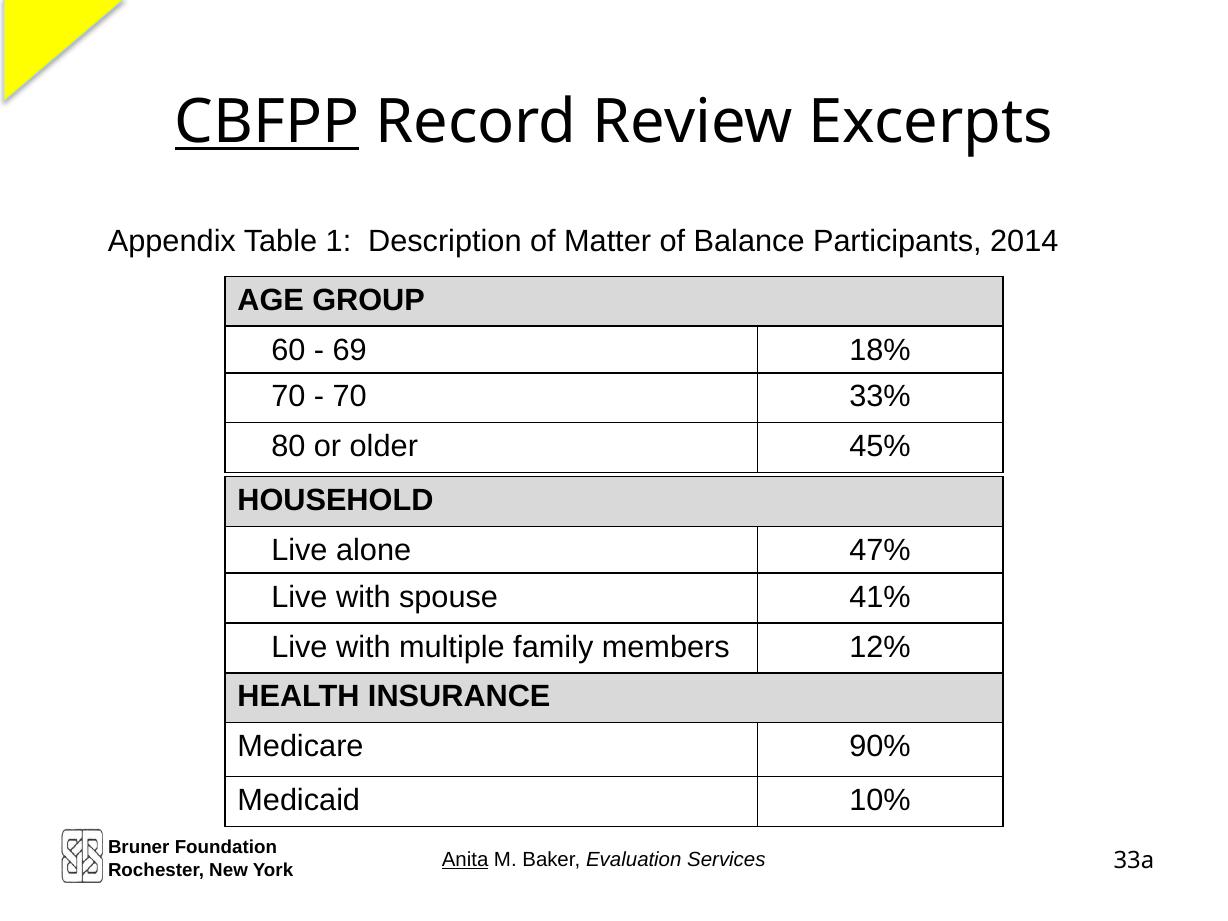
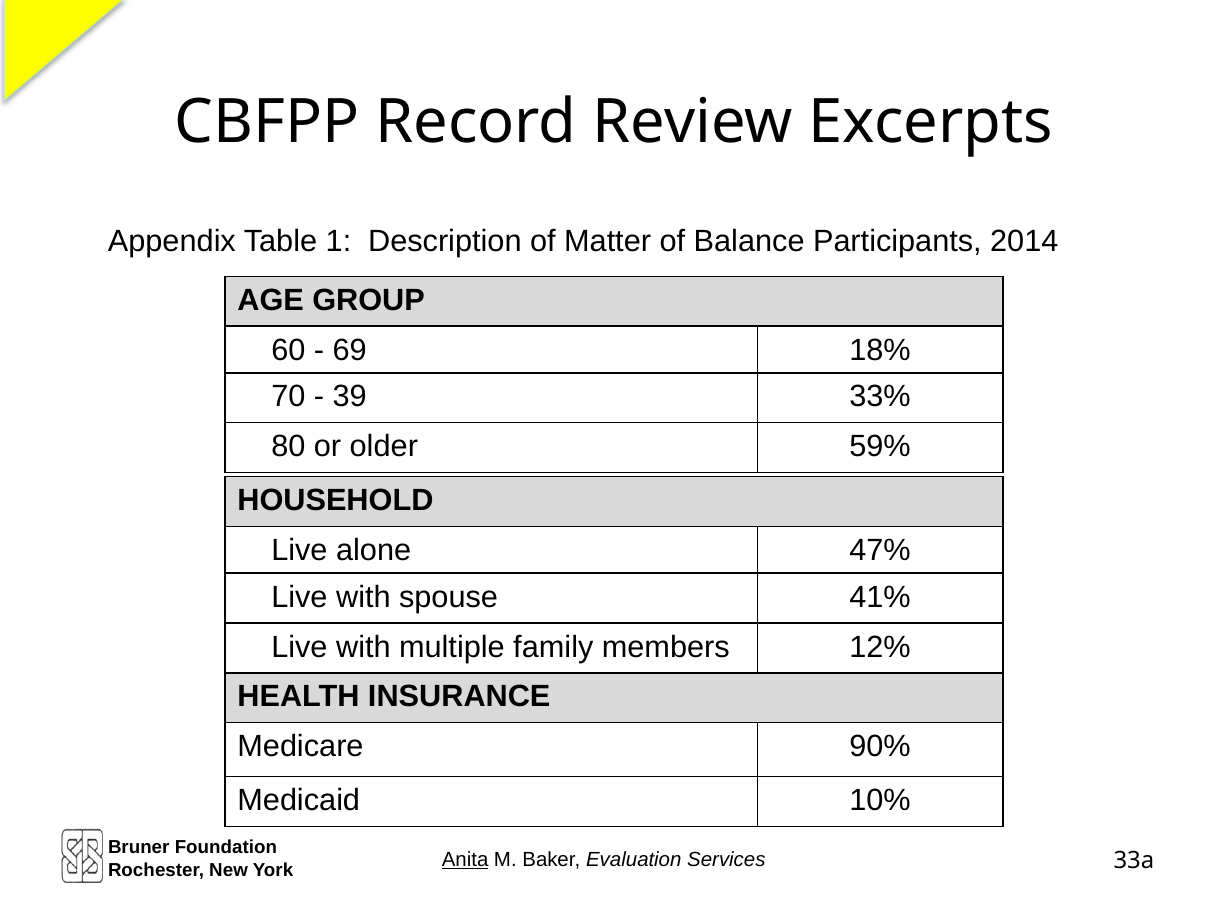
CBFPP underline: present -> none
70 at (350, 397): 70 -> 39
45%: 45% -> 59%
